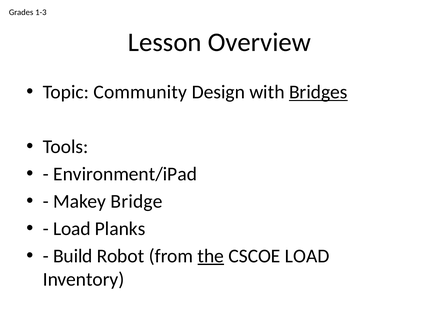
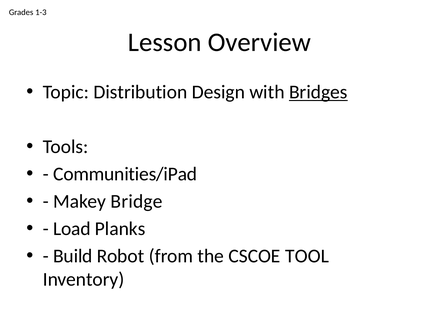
Community: Community -> Distribution
Environment/iPad: Environment/iPad -> Communities/iPad
the underline: present -> none
CSCOE LOAD: LOAD -> TOOL
